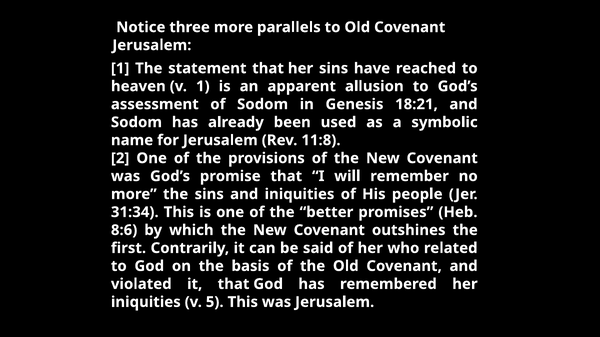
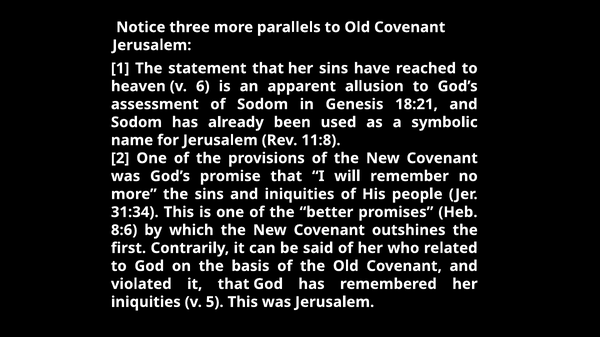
v 1: 1 -> 6
